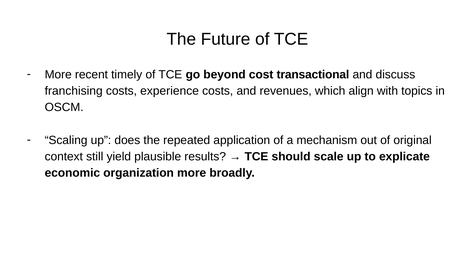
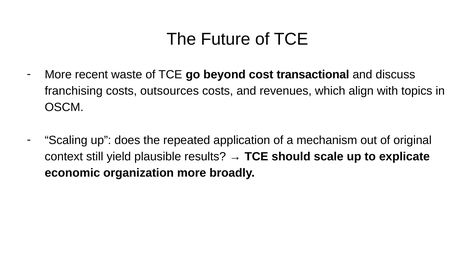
timely: timely -> waste
experience: experience -> outsources
